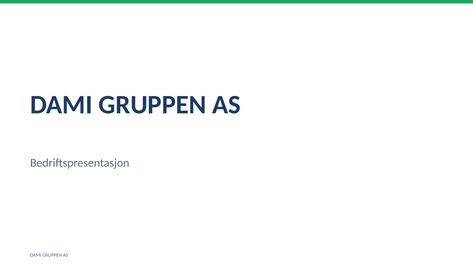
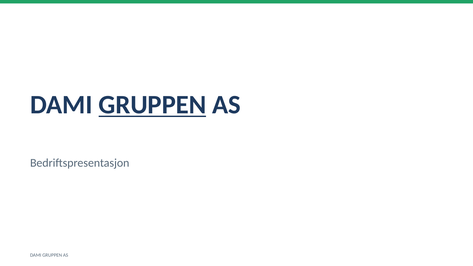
GRUPPEN at (152, 105) underline: none -> present
